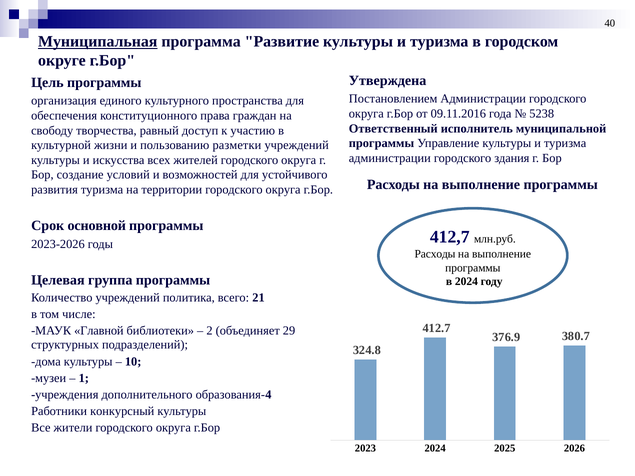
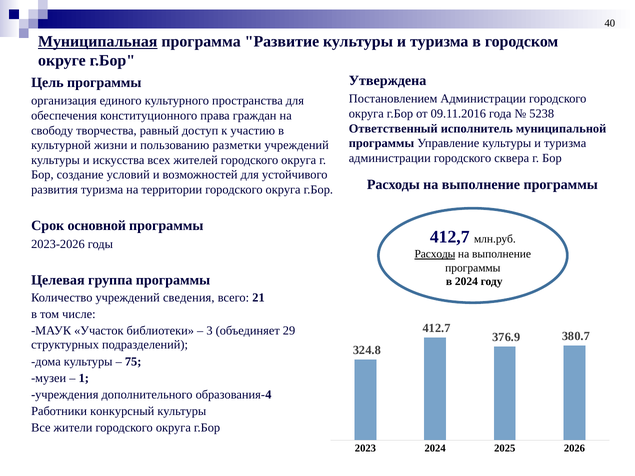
здания: здания -> сквера
Расходы at (435, 254) underline: none -> present
политика: политика -> сведения
Главной: Главной -> Участок
2: 2 -> 3
10: 10 -> 75
